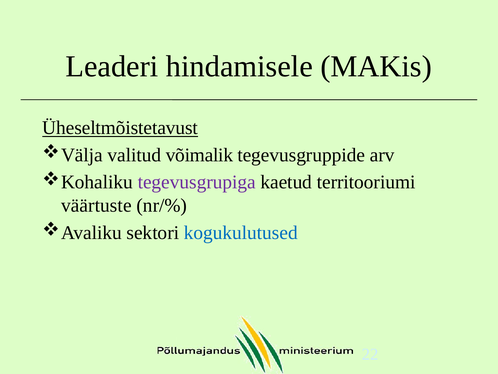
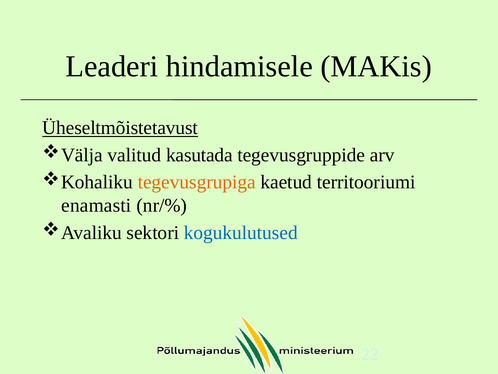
võimalik: võimalik -> kasutada
tegevusgrupiga colour: purple -> orange
väärtuste: väärtuste -> enamasti
